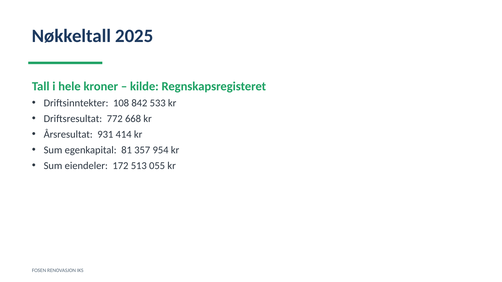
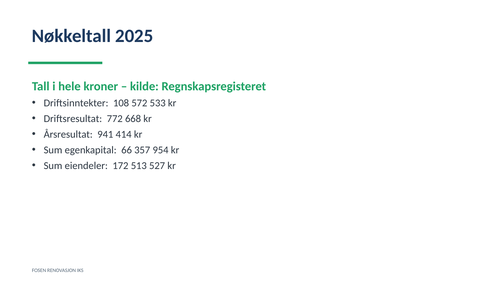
842: 842 -> 572
931: 931 -> 941
81: 81 -> 66
055: 055 -> 527
